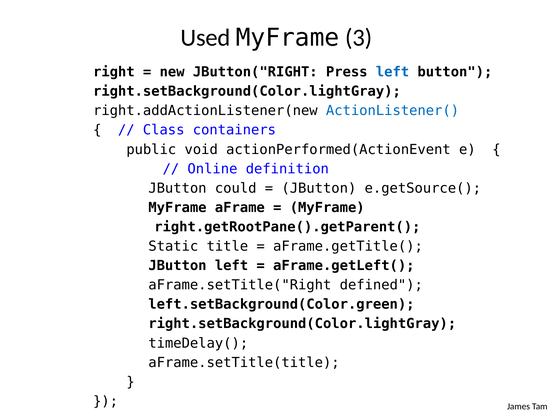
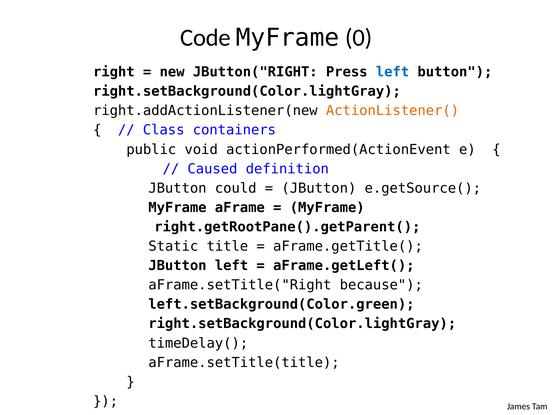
Used: Used -> Code
3: 3 -> 0
ActionListener( colour: blue -> orange
Online: Online -> Caused
defined: defined -> because
